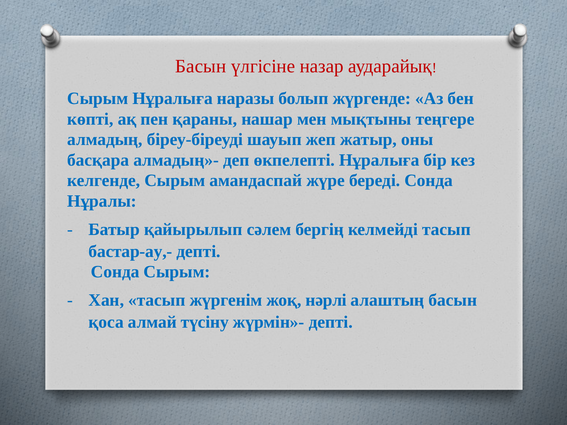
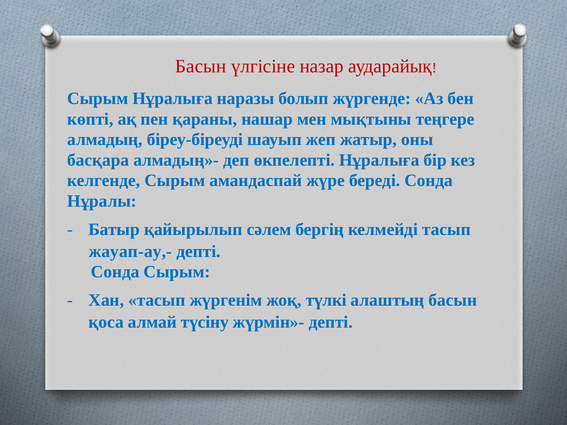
бастар-ау,-: бастар-ау,- -> жауап-ау,-
нәрлі: нәрлі -> түлкі
